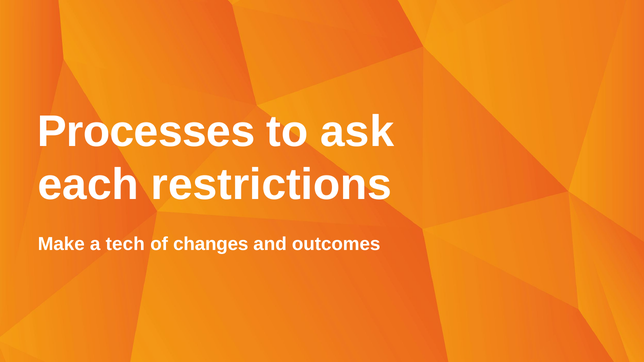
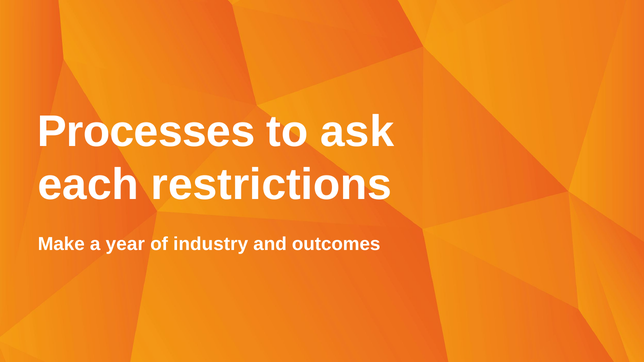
tech: tech -> year
changes: changes -> industry
